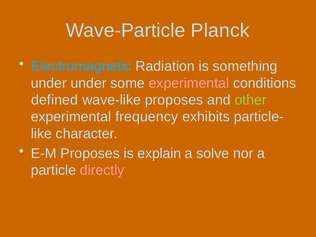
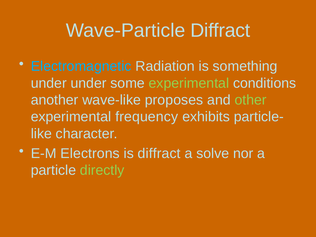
Wave-Particle Planck: Planck -> Diffract
experimental at (189, 83) colour: pink -> light green
defined: defined -> another
E-M Proposes: Proposes -> Electrons
is explain: explain -> diffract
directly colour: pink -> light green
